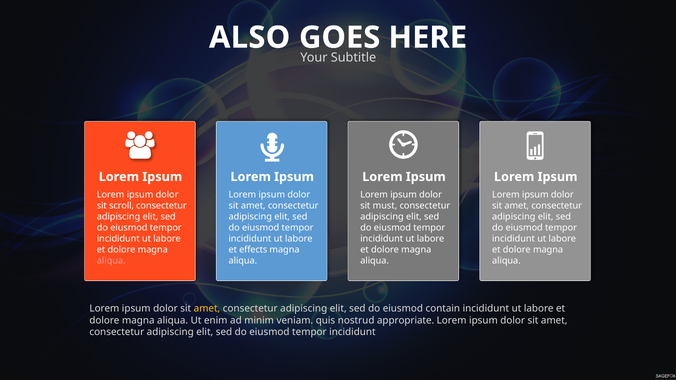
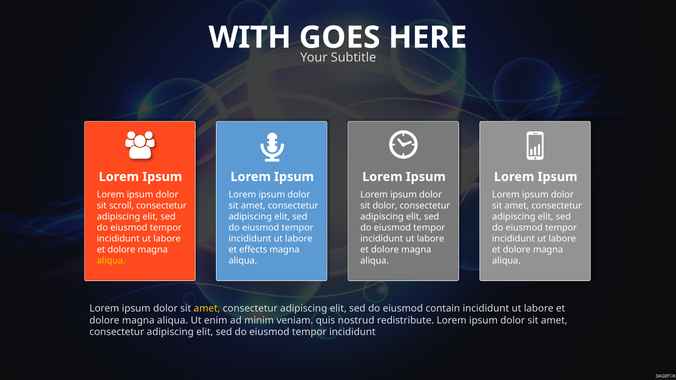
ALSO: ALSO -> WITH
sit must: must -> dolor
aliqua at (111, 261) colour: pink -> yellow
appropriate: appropriate -> redistribute
